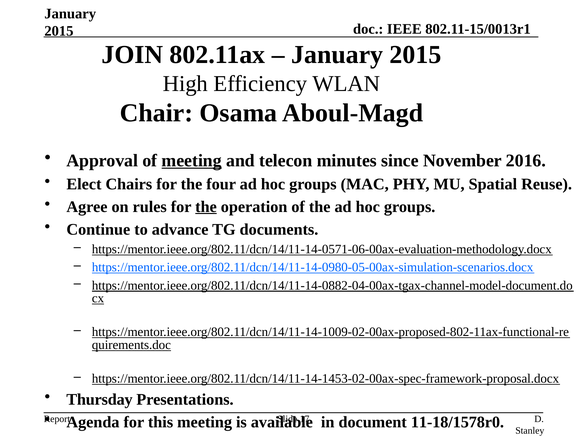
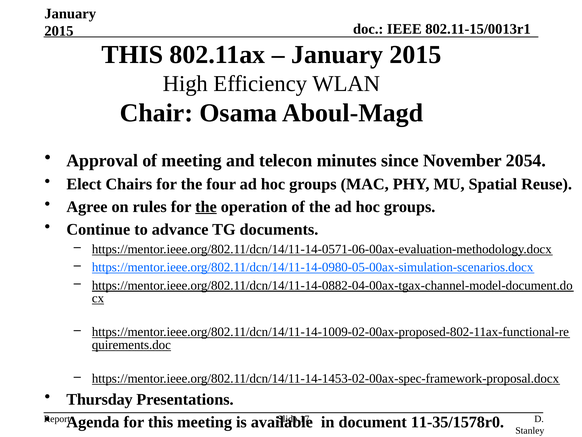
JOIN at (132, 55): JOIN -> THIS
meeting at (192, 160) underline: present -> none
2016: 2016 -> 2054
11-18/1578r0: 11-18/1578r0 -> 11-35/1578r0
